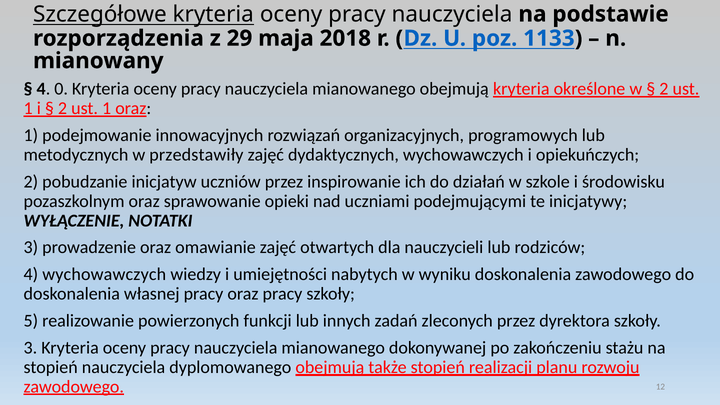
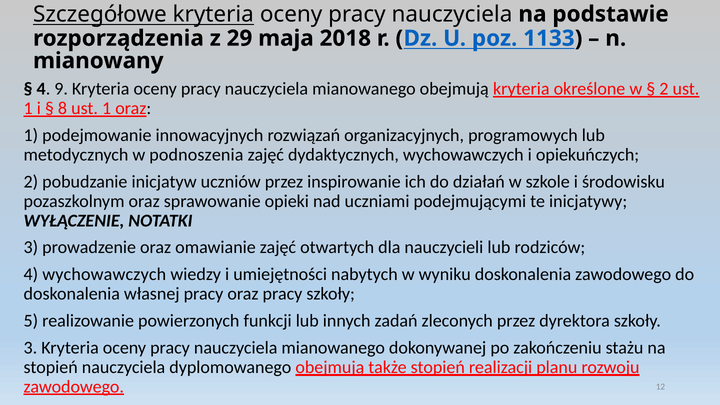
0: 0 -> 9
2 at (63, 108): 2 -> 8
przedstawiły: przedstawiły -> podnoszenia
